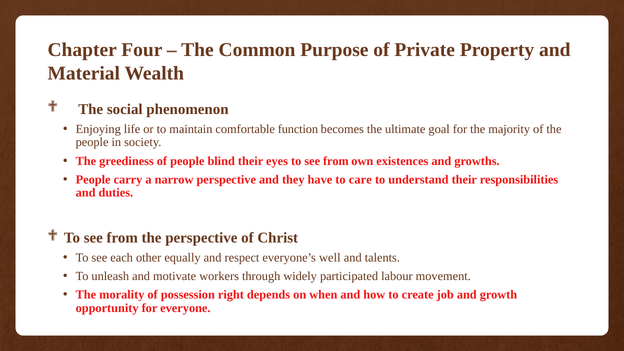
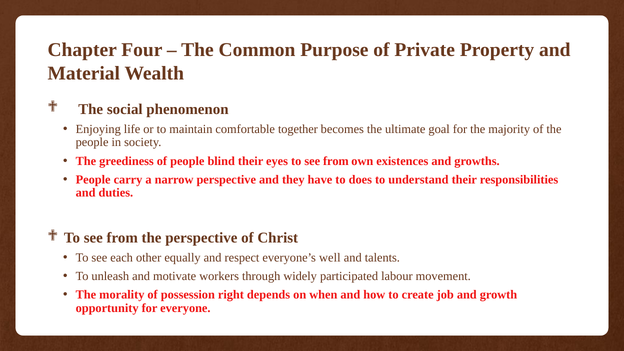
function: function -> together
care: care -> does
